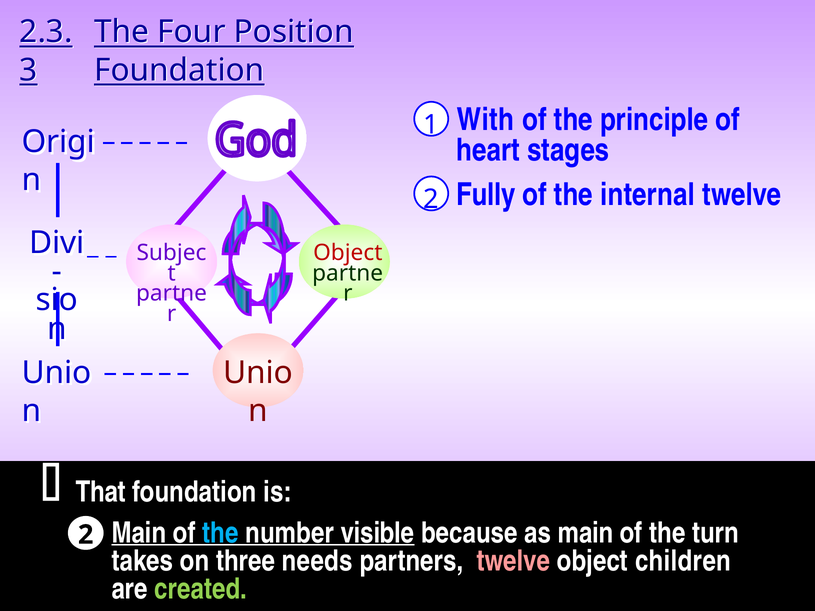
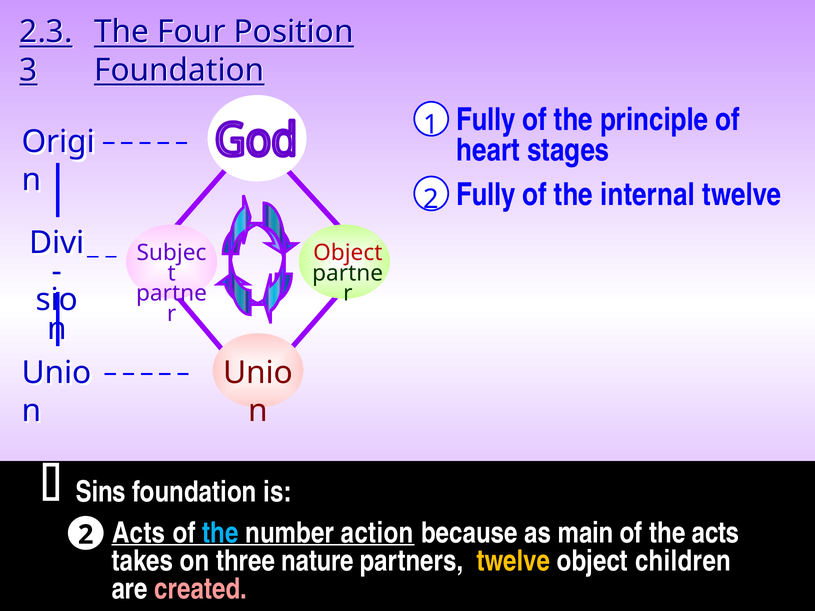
With at (486, 120): With -> Fully
That: That -> Sins
Main at (139, 533): Main -> Acts
visible: visible -> action
the turn: turn -> acts
needs: needs -> nature
twelve at (514, 561) colour: pink -> yellow
created colour: light green -> pink
